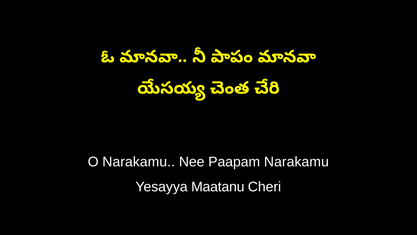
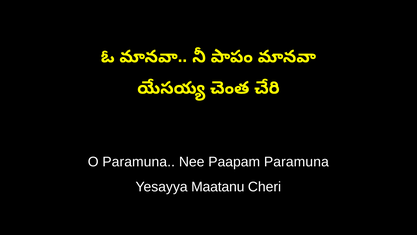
O Narakamu: Narakamu -> Paramuna
Paapam Narakamu: Narakamu -> Paramuna
